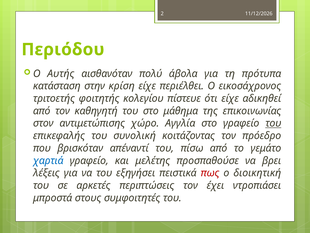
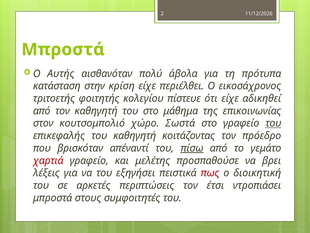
Περιόδου at (63, 49): Περιόδου -> Μπροστά
αντιμετώπισης: αντιμετώπισης -> κουτσομπολιό
Αγγλία: Αγγλία -> Σωστά
του συνολική: συνολική -> καθηγητή
πίσω underline: none -> present
χαρτιά colour: blue -> red
έχει: έχει -> έτσι
